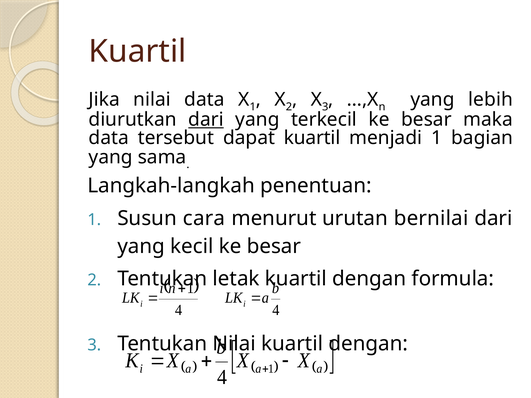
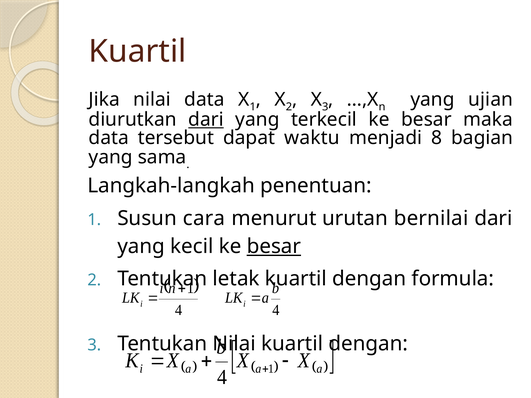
lebih: lebih -> ujian
dapat kuartil: kuartil -> waktu
menjadi 1: 1 -> 8
besar at (274, 246) underline: none -> present
